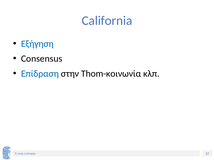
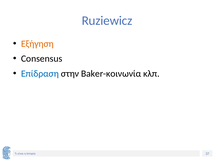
California: California -> Ruziewicz
Εξήγηση colour: blue -> orange
Thom-κοινωνία: Thom-κοινωνία -> Baker-κοινωνία
